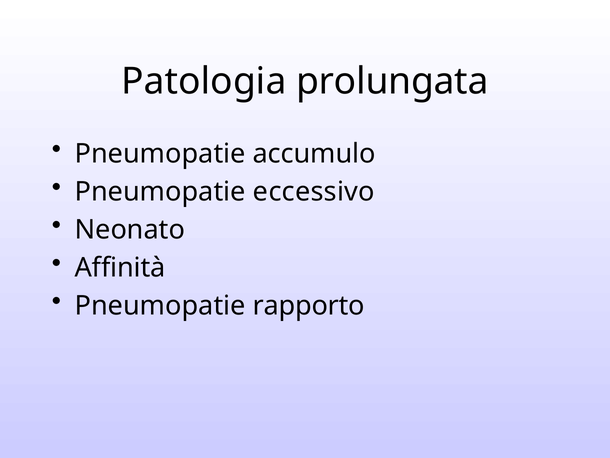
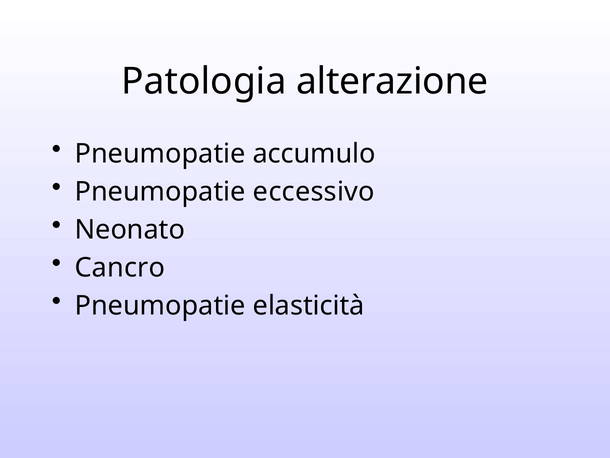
prolungata: prolungata -> alterazione
Affinità: Affinità -> Cancro
rapporto: rapporto -> elasticità
